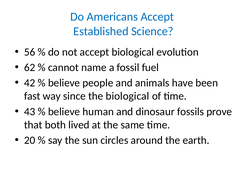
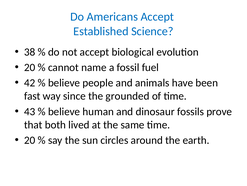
56: 56 -> 38
62 at (30, 67): 62 -> 20
the biological: biological -> grounded
